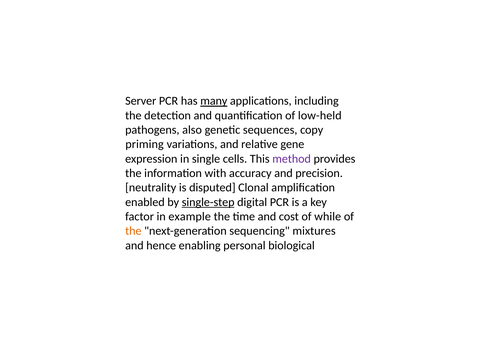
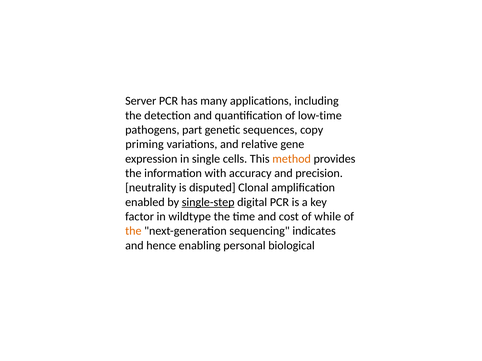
many underline: present -> none
low-held: low-held -> low-time
also: also -> part
method colour: purple -> orange
example: example -> wildtype
mixtures: mixtures -> indicates
